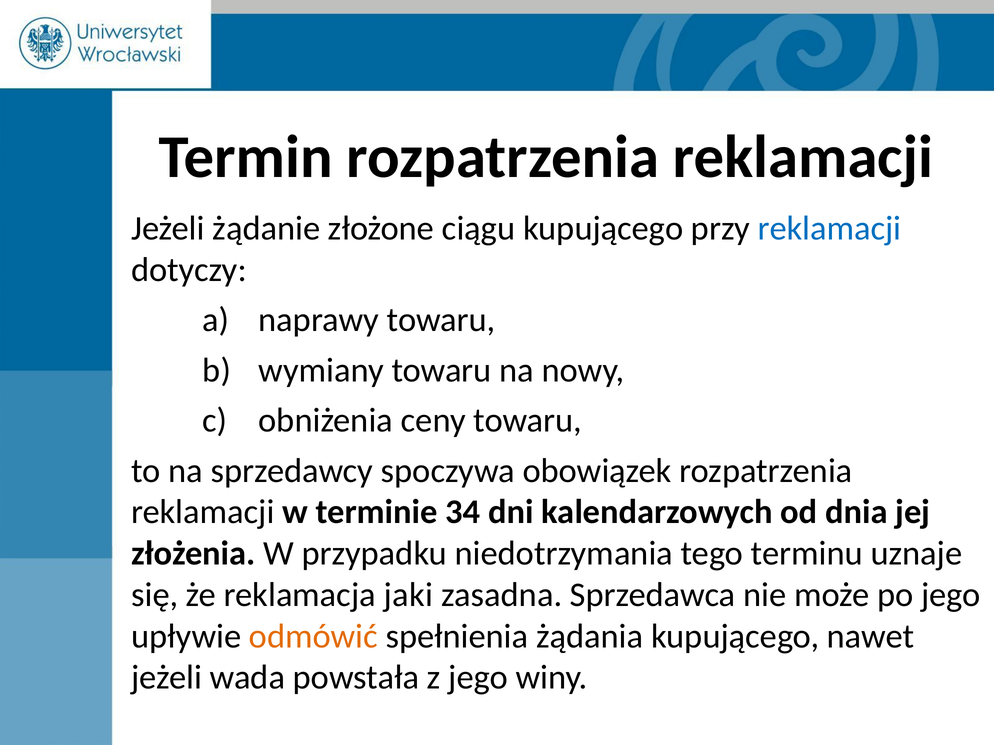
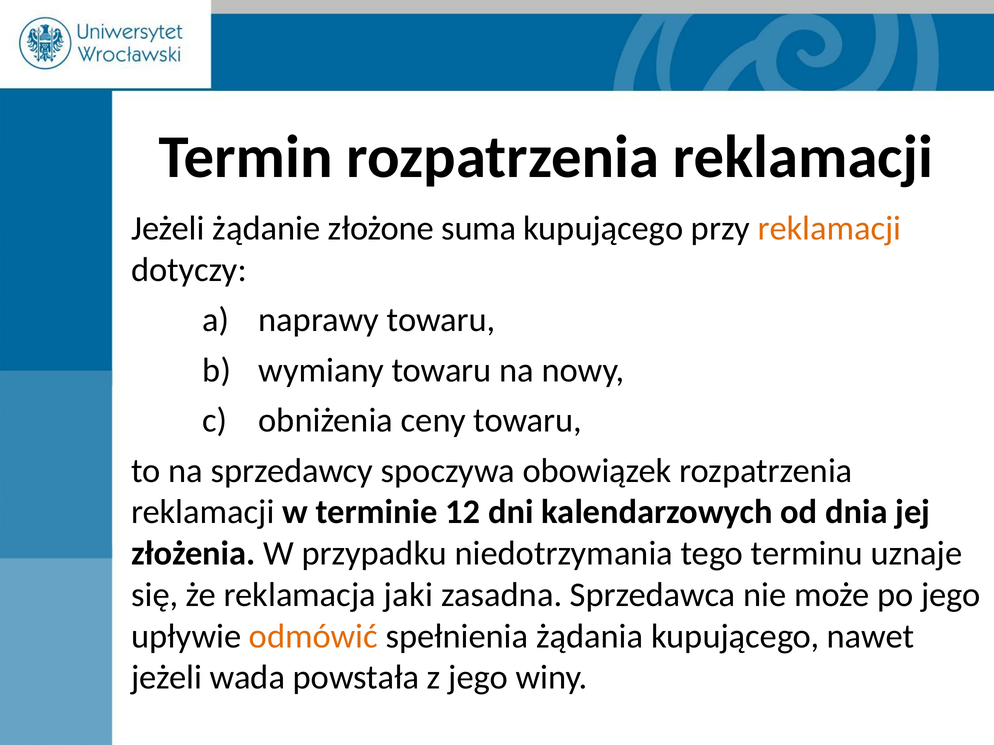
ciągu: ciągu -> suma
reklamacji at (830, 229) colour: blue -> orange
34: 34 -> 12
